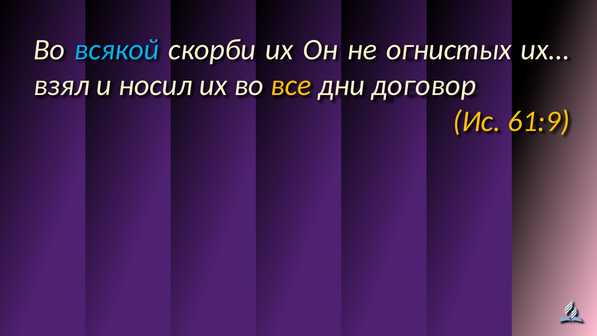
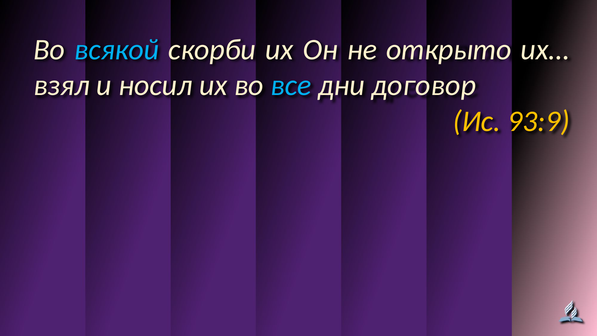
огнистых: огнистых -> открыто
все colour: yellow -> light blue
61:9: 61:9 -> 93:9
